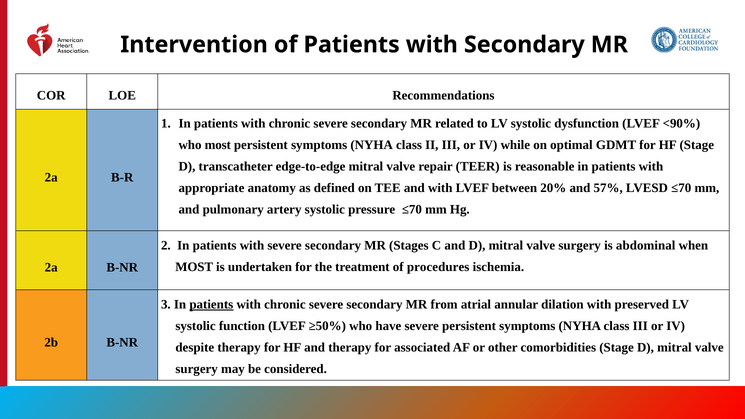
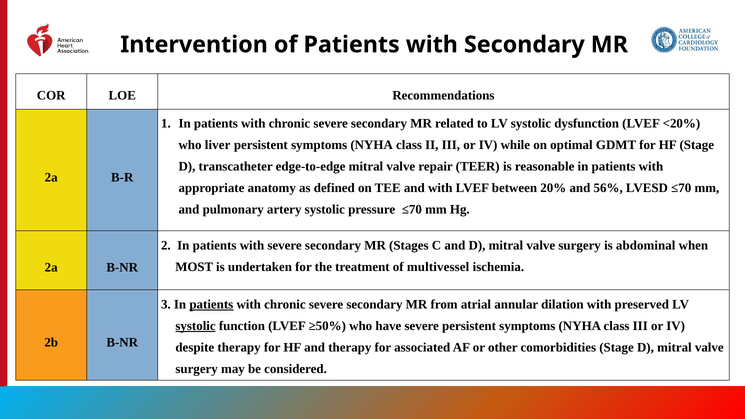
<90%: <90% -> <20%
who most: most -> liver
57%: 57% -> 56%
procedures: procedures -> multivessel
systolic at (196, 326) underline: none -> present
